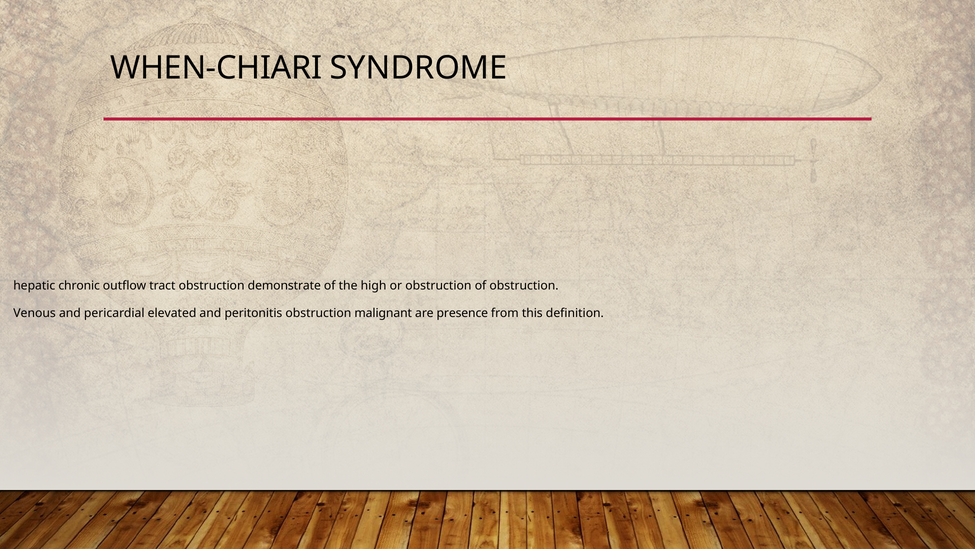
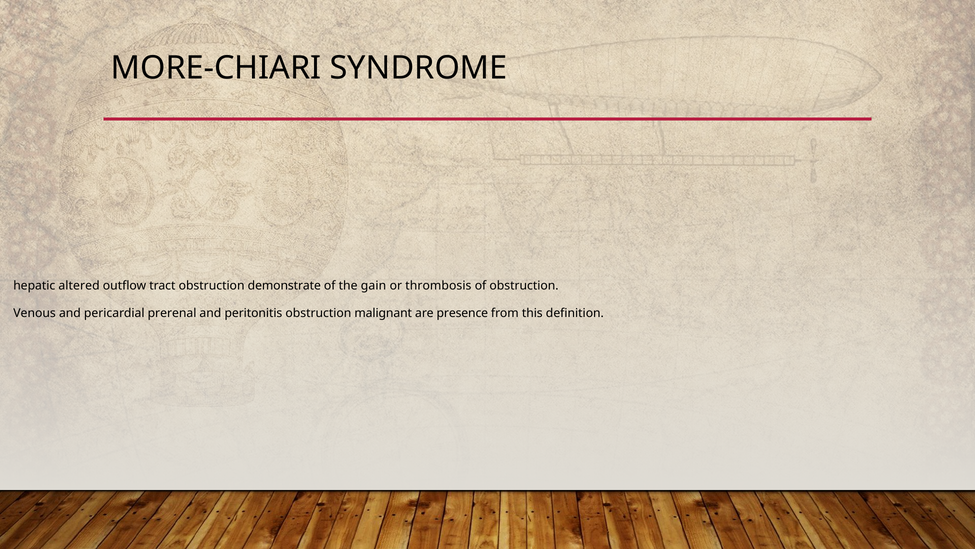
WHEN-CHIARI: WHEN-CHIARI -> MORE-CHIARI
chronic: chronic -> altered
high: high -> gain
or obstruction: obstruction -> thrombosis
elevated: elevated -> prerenal
